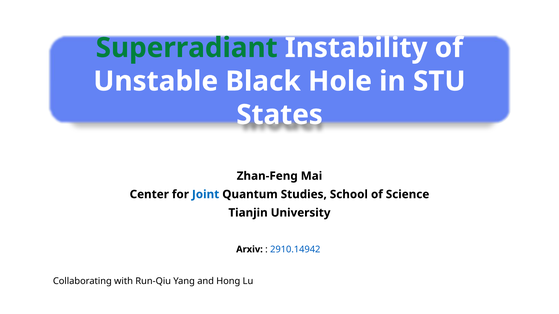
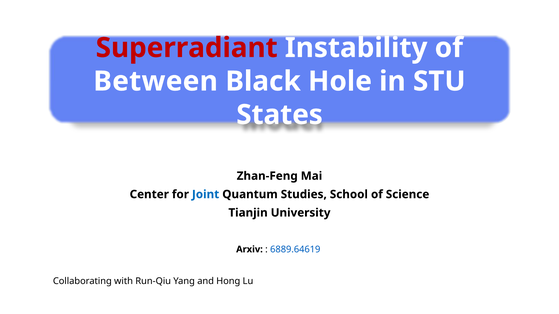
Superradiant colour: green -> red
Unstable: Unstable -> Between
2910.14942: 2910.14942 -> 6889.64619
